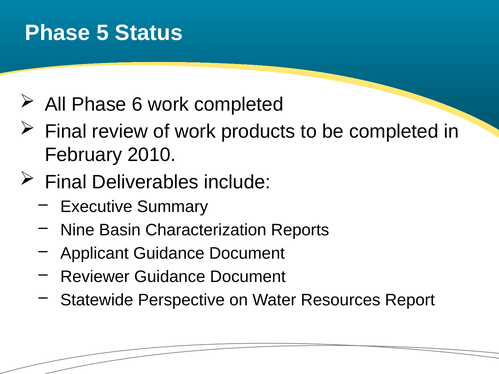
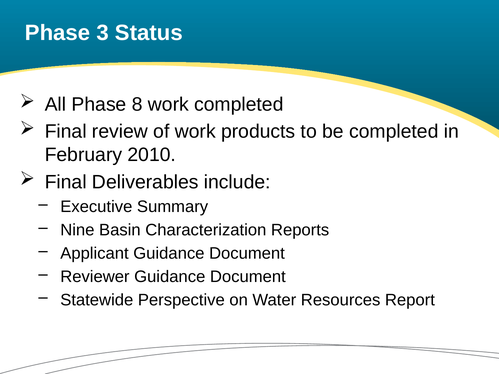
5: 5 -> 3
6: 6 -> 8
